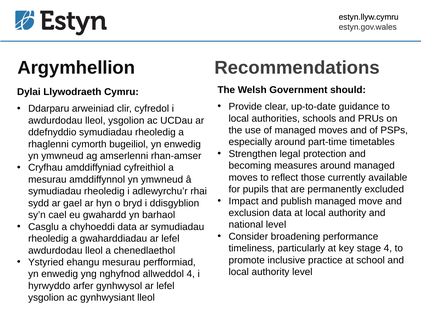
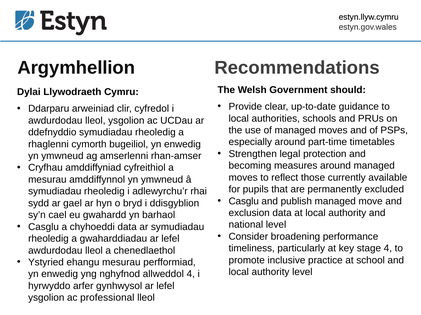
Impact at (244, 202): Impact -> Casglu
gynhwysiant: gynhwysiant -> professional
